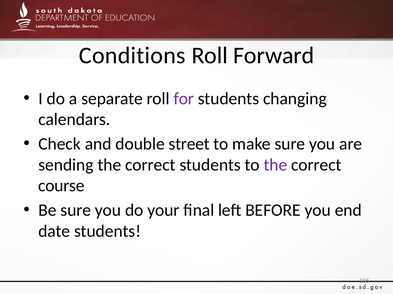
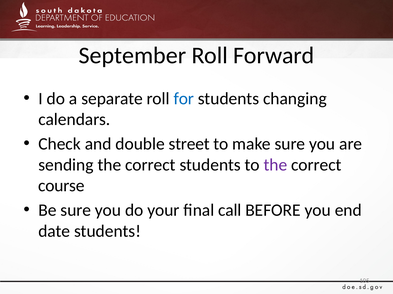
Conditions: Conditions -> September
for colour: purple -> blue
left: left -> call
